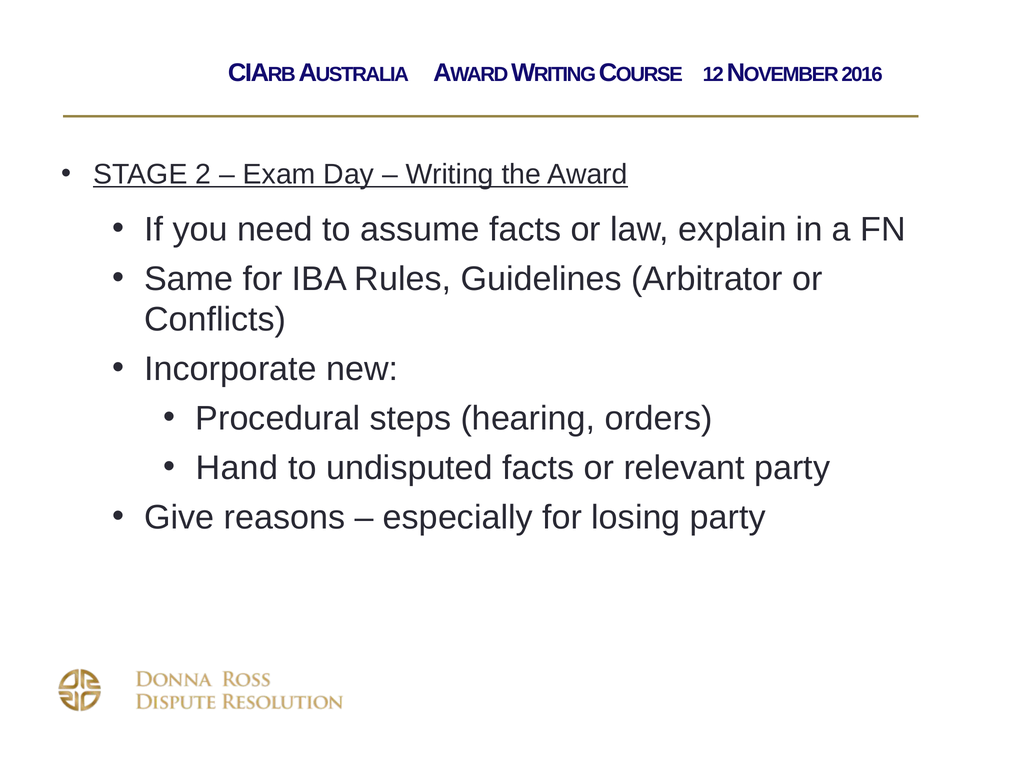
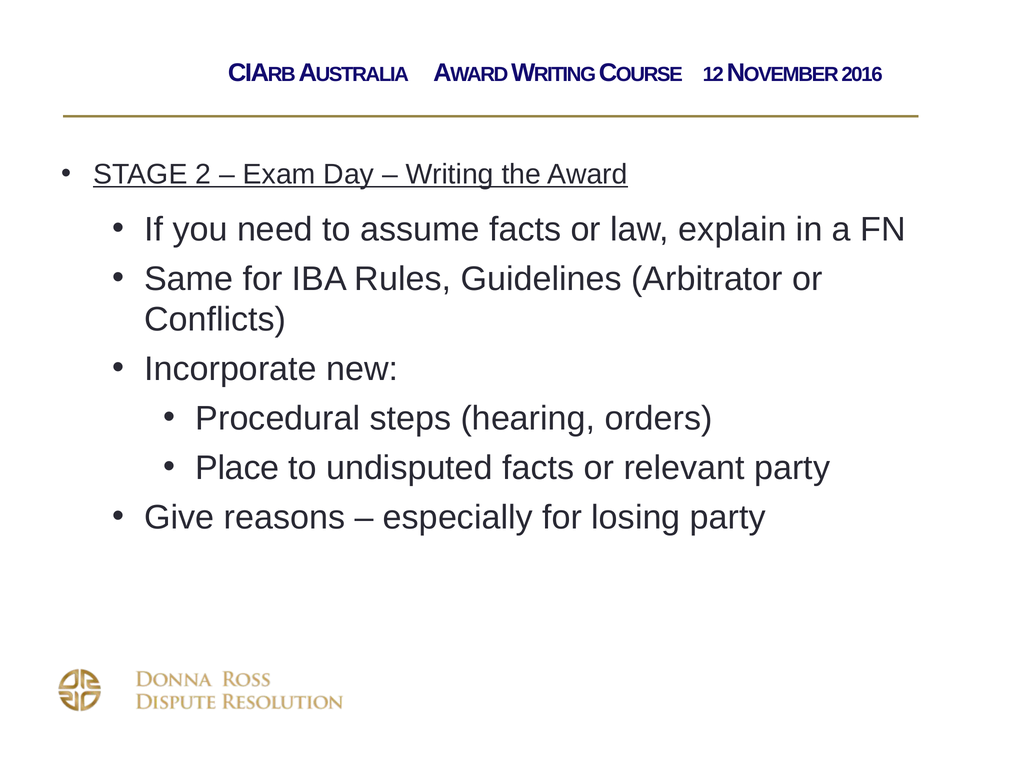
Hand: Hand -> Place
